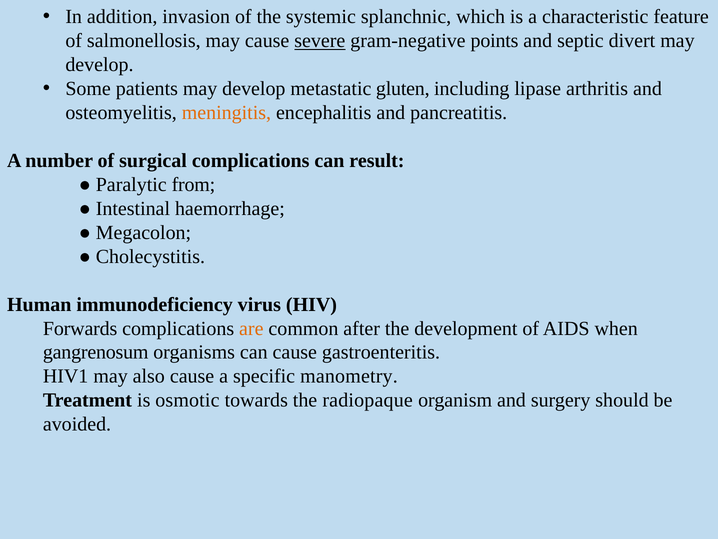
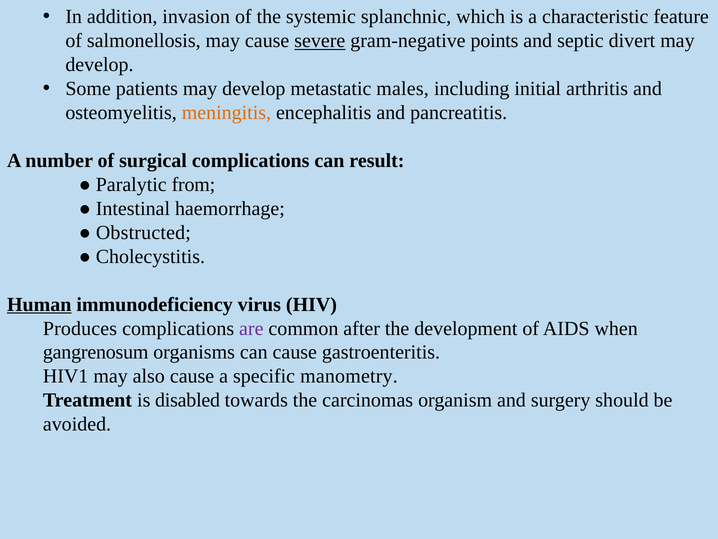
gluten: gluten -> males
lipase: lipase -> initial
Megacolon: Megacolon -> Obstructed
Human underline: none -> present
Forwards: Forwards -> Produces
are colour: orange -> purple
osmotic: osmotic -> disabled
radiopaque: radiopaque -> carcinomas
